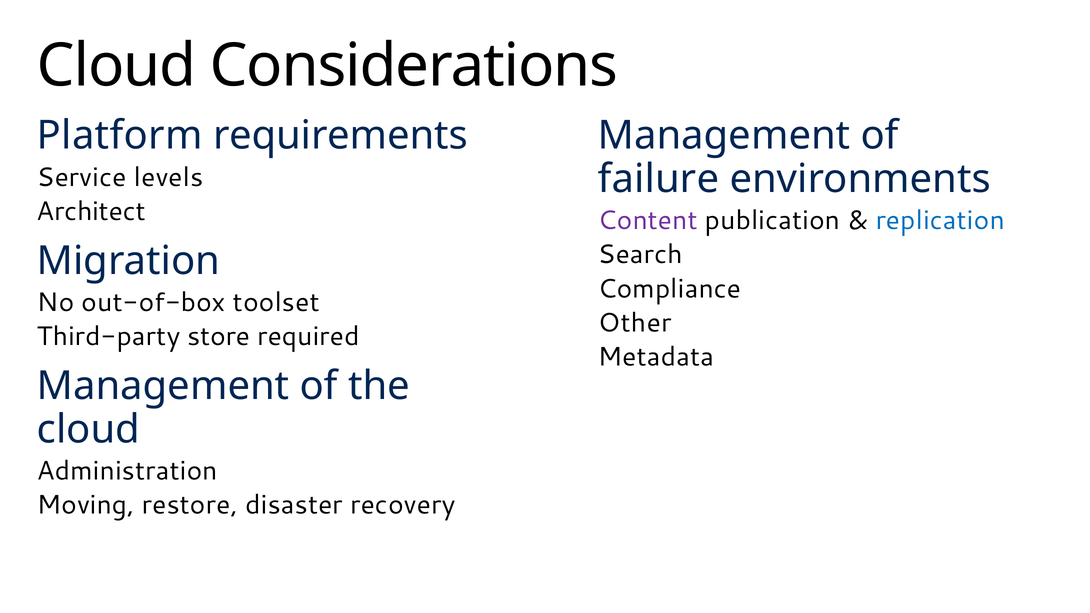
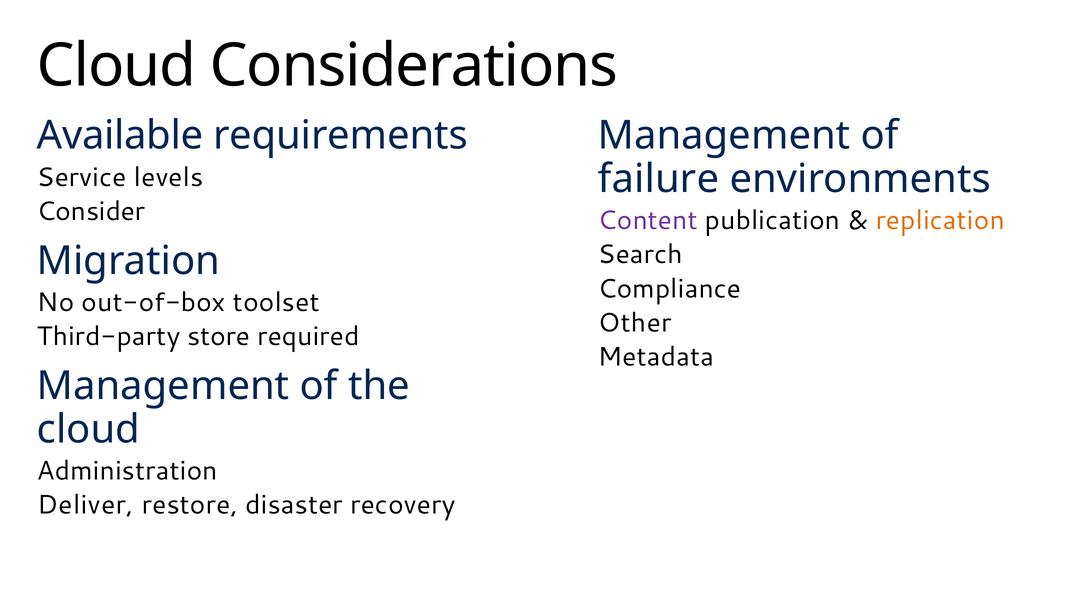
Platform: Platform -> Available
Architect: Architect -> Consider
replication colour: blue -> orange
Moving: Moving -> Deliver
